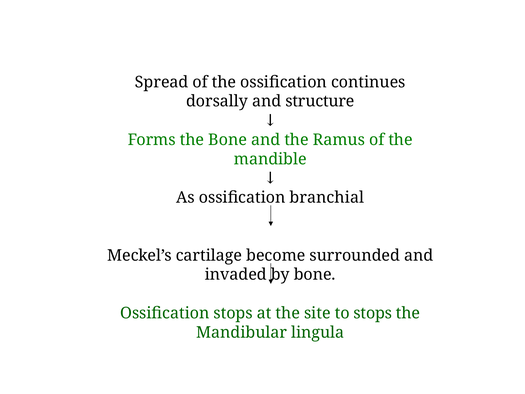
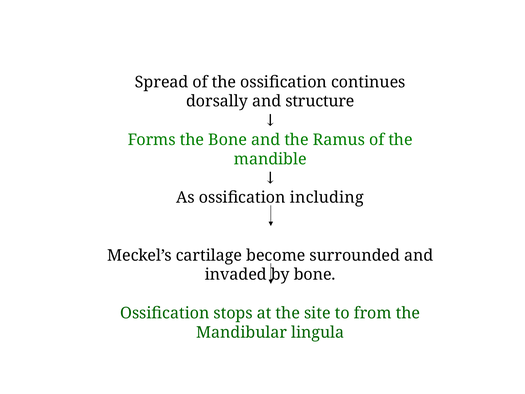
branchial: branchial -> including
to stops: stops -> from
